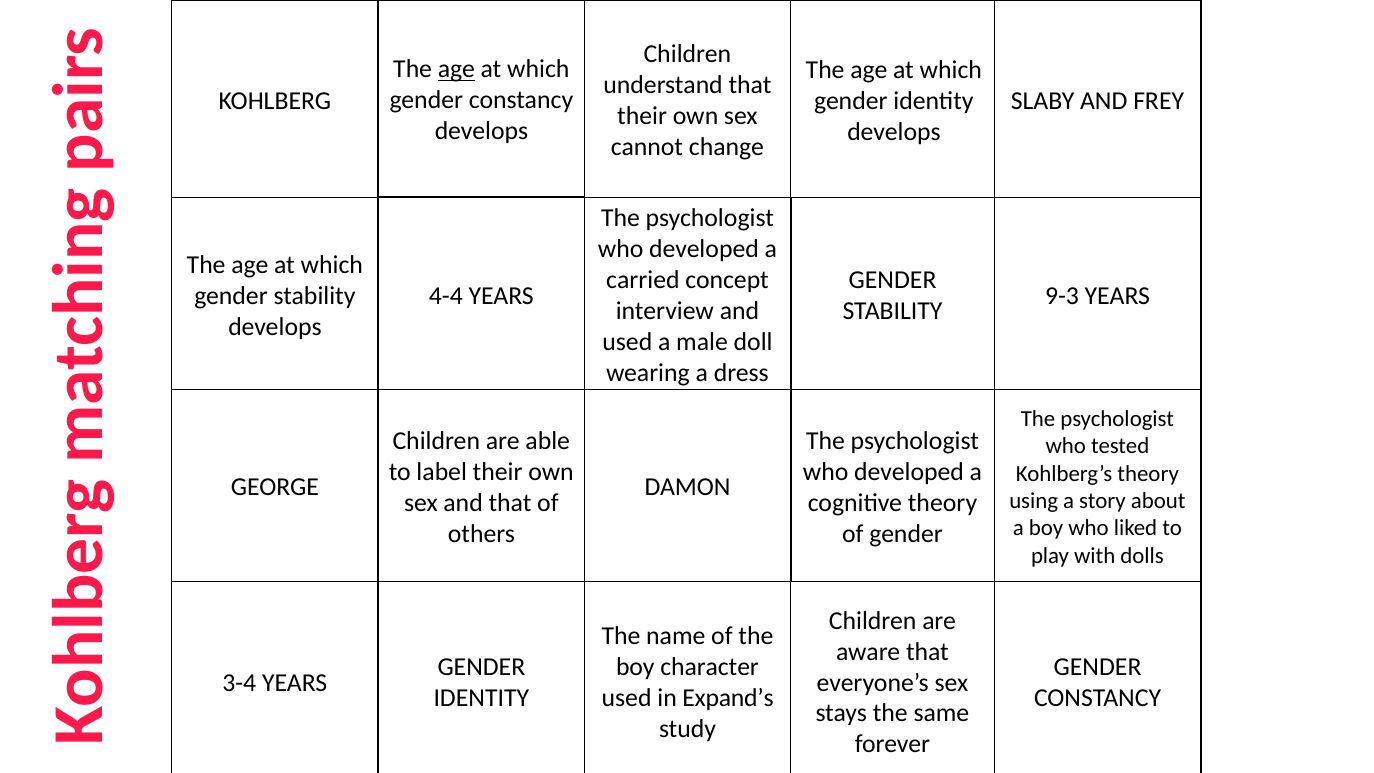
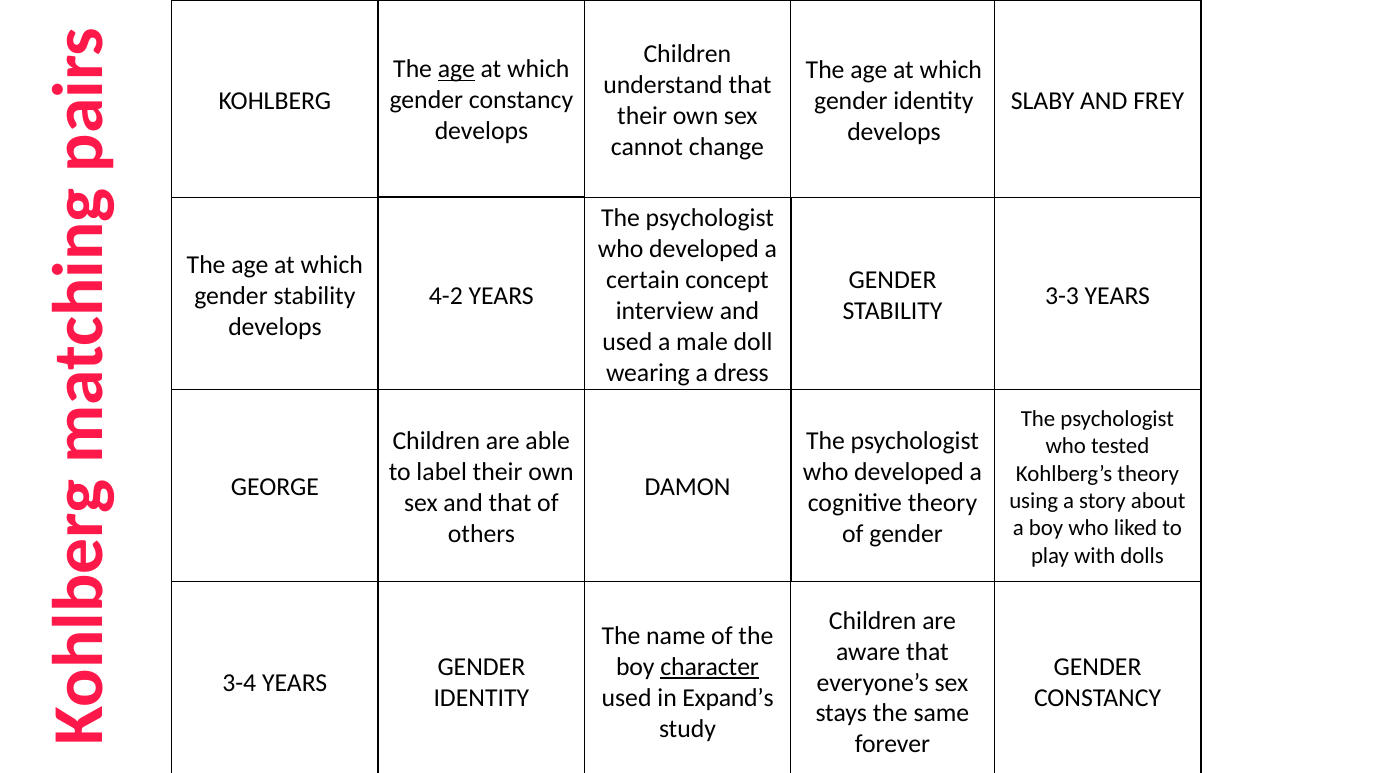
carried: carried -> certain
9-3: 9-3 -> 3-3
4-4: 4-4 -> 4-2
character underline: none -> present
